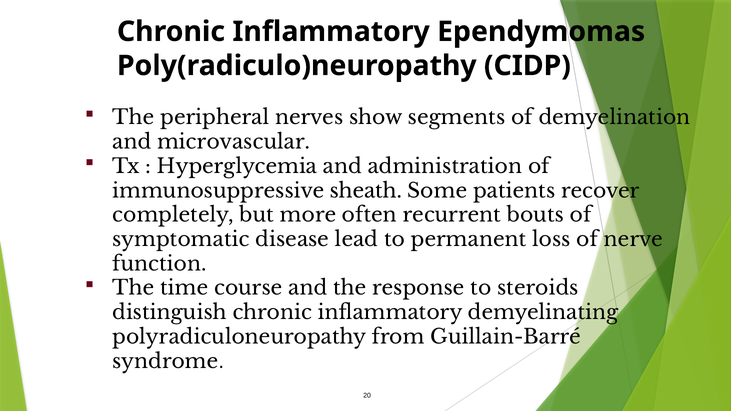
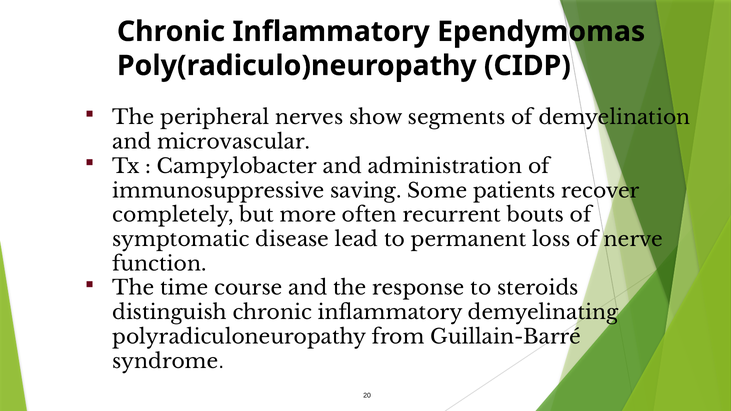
Hyperglycemia: Hyperglycemia -> Campylobacter
sheath: sheath -> saving
